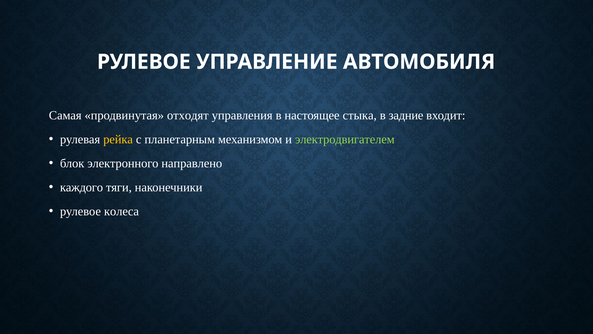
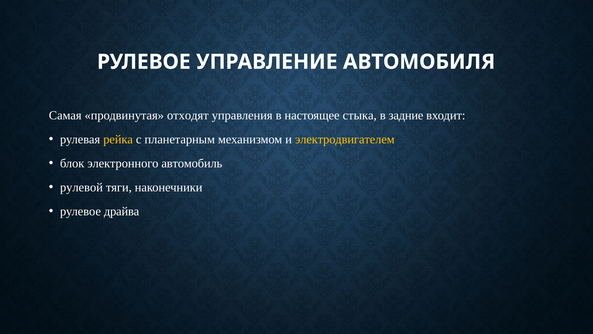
электродвигателем colour: light green -> yellow
направлено: направлено -> автомобиль
каждого: каждого -> рулевой
колеса: колеса -> драйва
